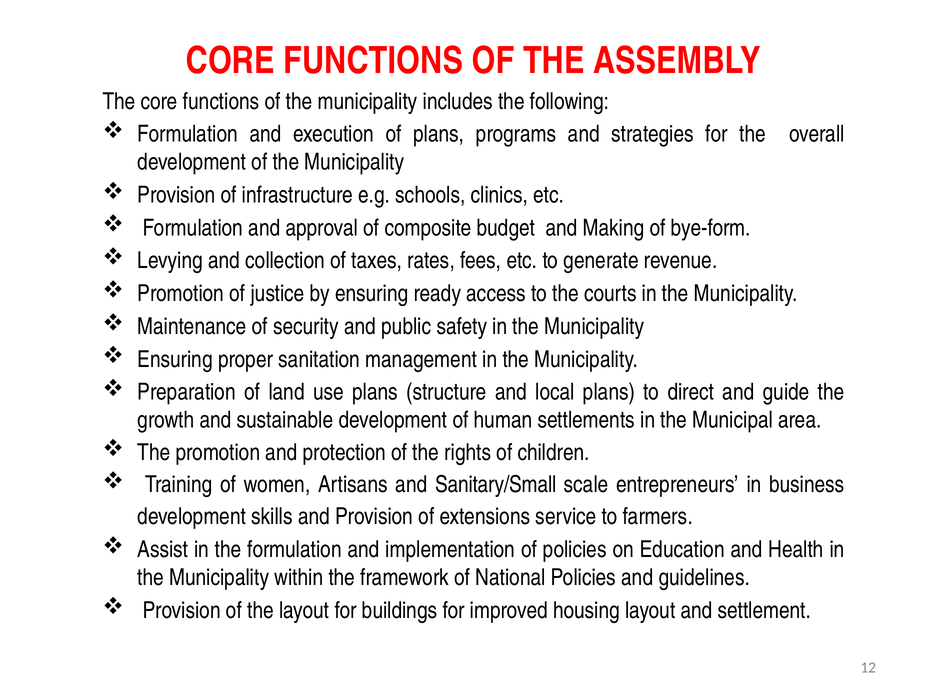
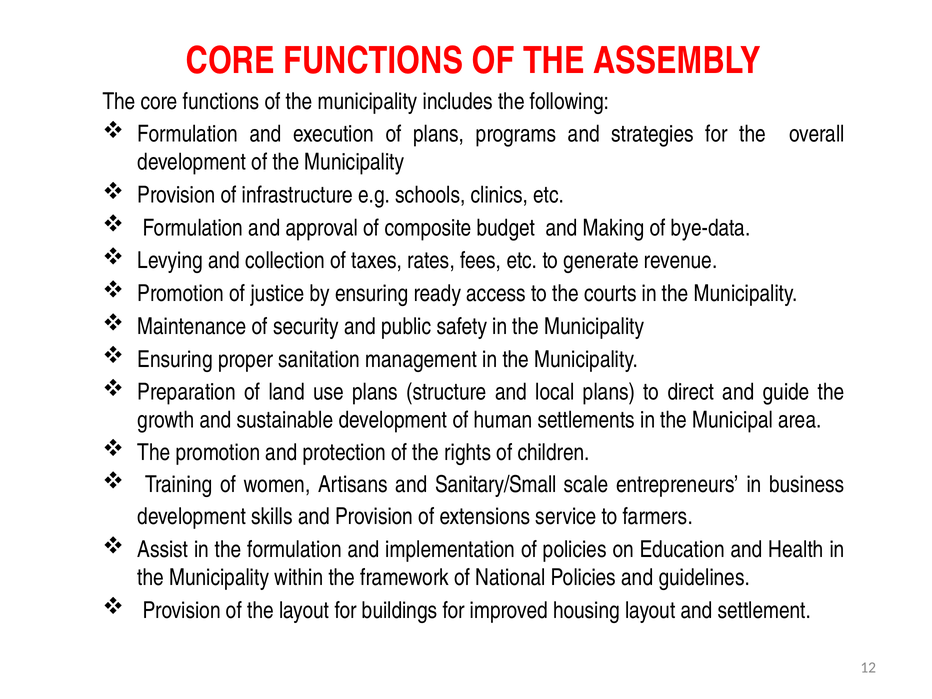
bye-form: bye-form -> bye-data
